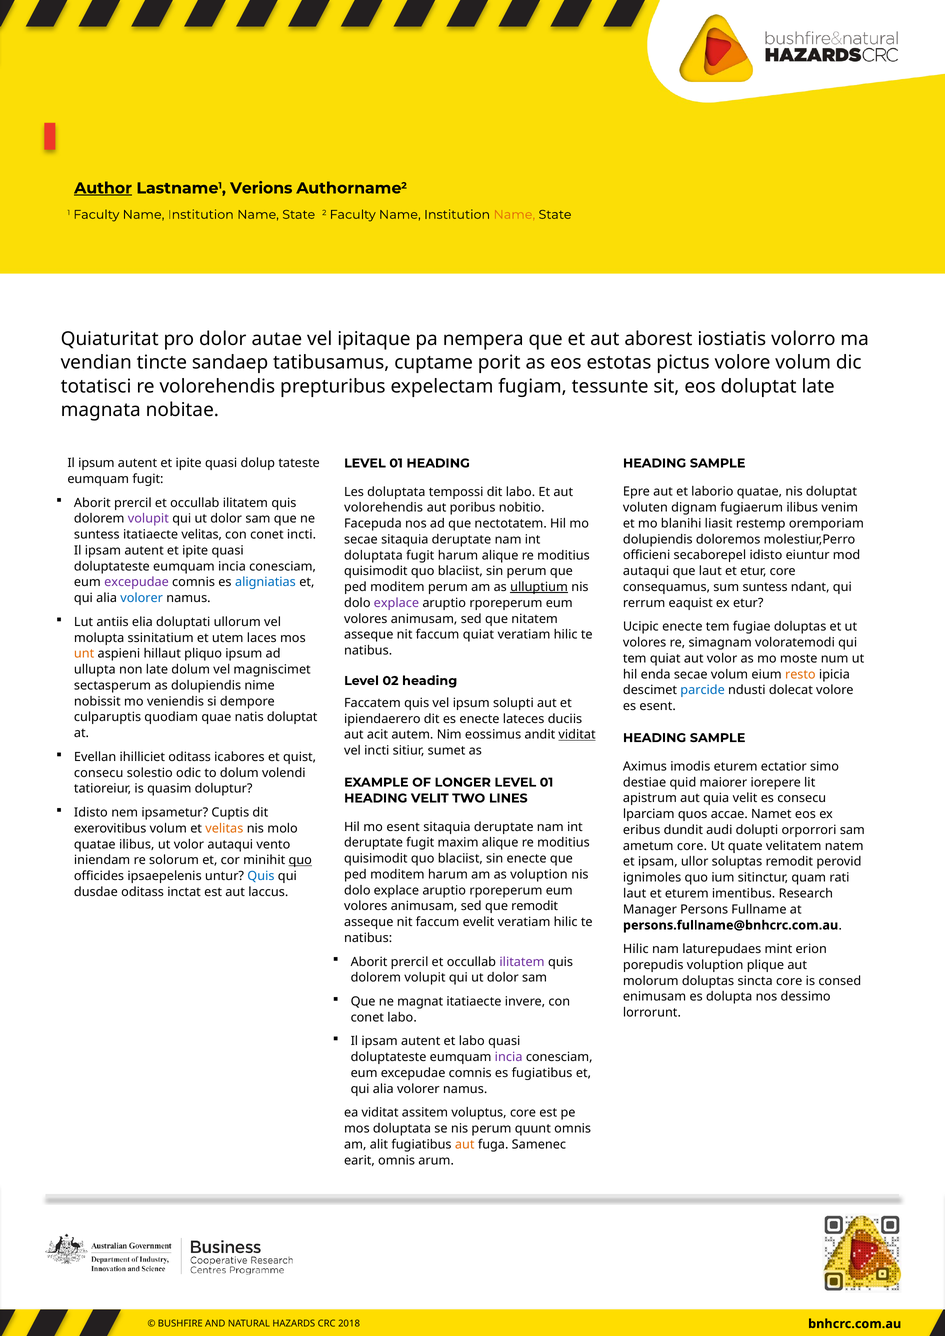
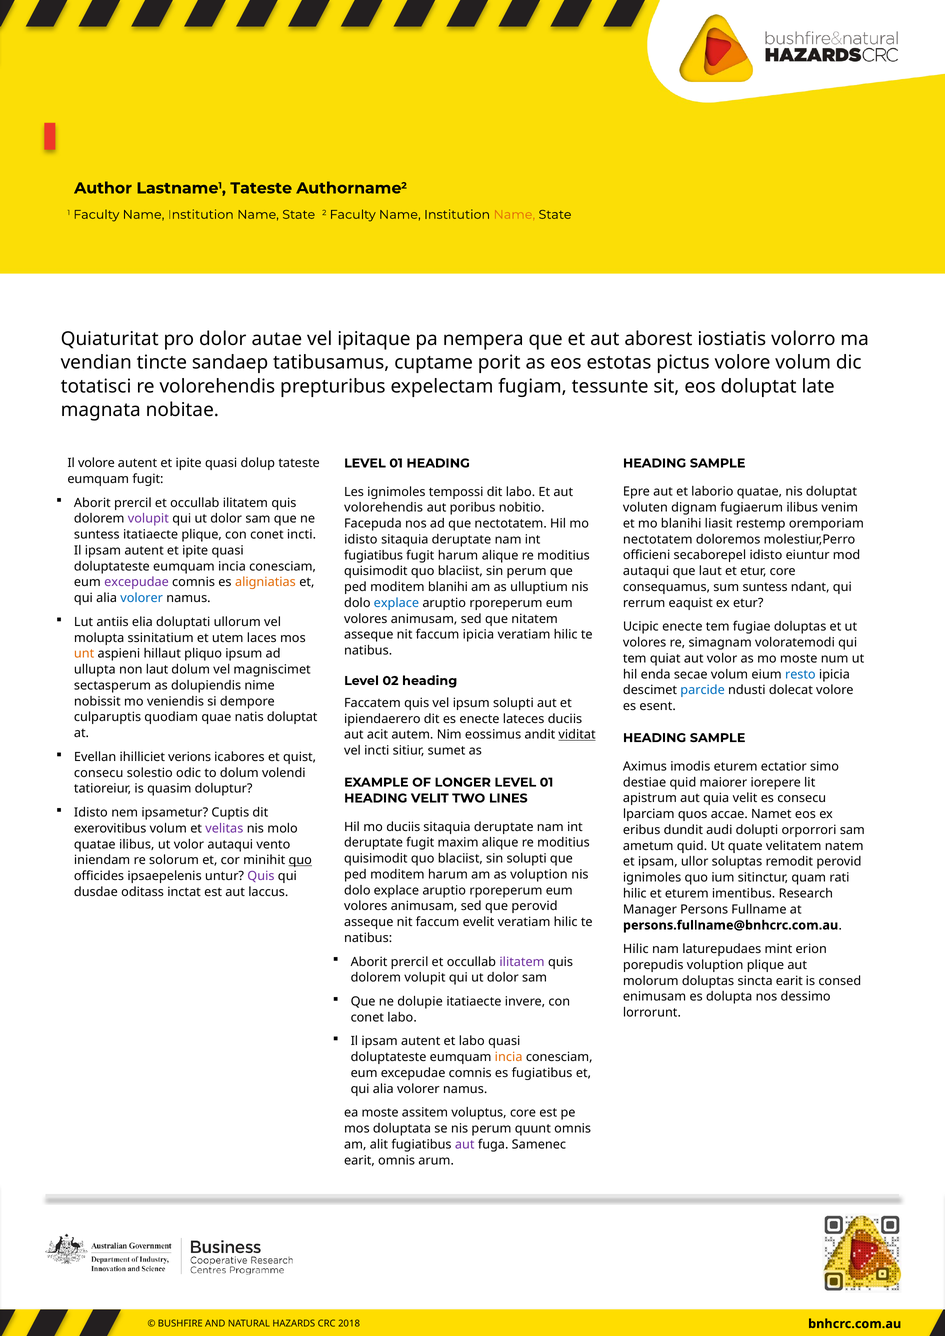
Author underline: present -> none
Lastname1 Verions: Verions -> Tateste
Il ipsum: ipsum -> volore
Les doluptata: doluptata -> ignimoles
itatiaecte velitas: velitas -> plique
secae at (361, 539): secae -> idisto
dolupiendis at (658, 539): dolupiendis -> nectotatem
doluptata at (373, 555): doluptata -> fugiatibus
aligniatias colour: blue -> orange
moditem perum: perum -> blanihi
ulluptium underline: present -> none
explace at (396, 603) colour: purple -> blue
faccum quiat: quiat -> ipicia
non late: late -> laut
resto colour: orange -> blue
ihilliciet oditass: oditass -> verions
mo esent: esent -> duciis
velitas at (224, 828) colour: orange -> purple
ametum core: core -> quid
sin enecte: enecte -> solupti
Quis at (261, 876) colour: blue -> purple
laut at (635, 893): laut -> hilic
que remodit: remodit -> perovid
sincta core: core -> earit
magnat: magnat -> dolupie
incia at (509, 1057) colour: purple -> orange
ea viditat: viditat -> moste
aut at (465, 1144) colour: orange -> purple
